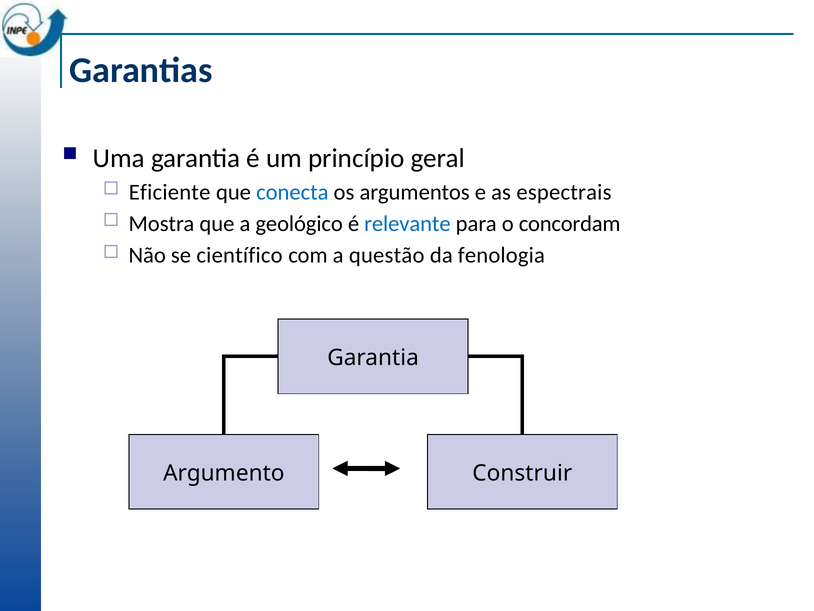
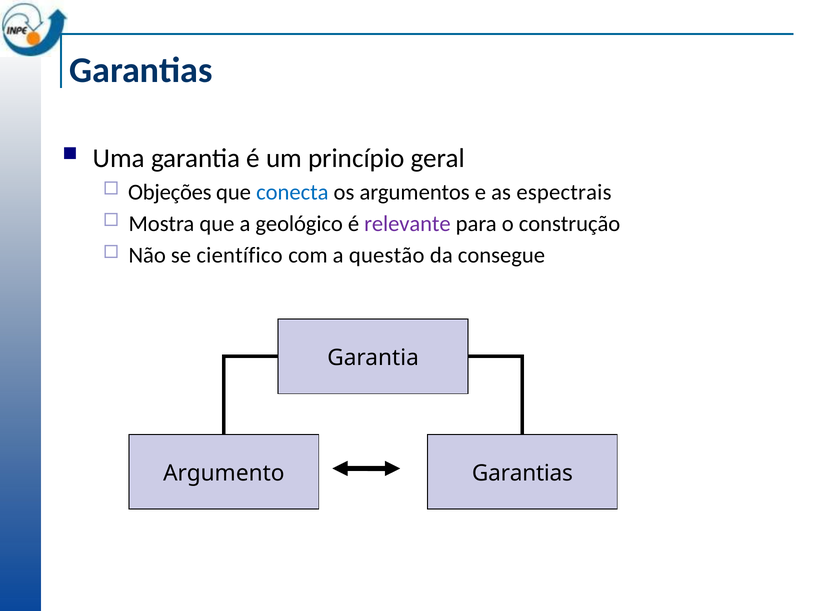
Eficiente: Eficiente -> Objeções
relevante colour: blue -> purple
concordam: concordam -> construção
fenologia: fenologia -> consegue
Argumento Construir: Construir -> Garantias
